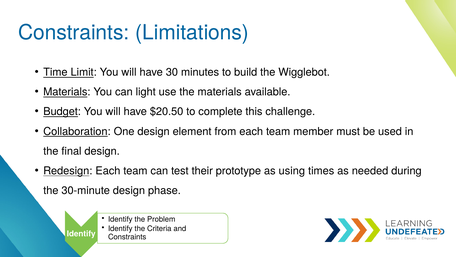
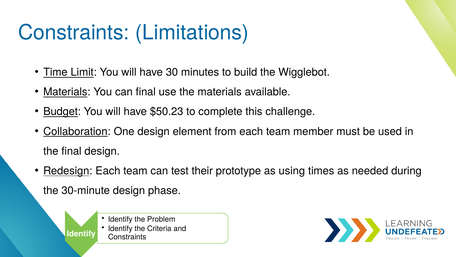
can light: light -> final
$20.50: $20.50 -> $50.23
